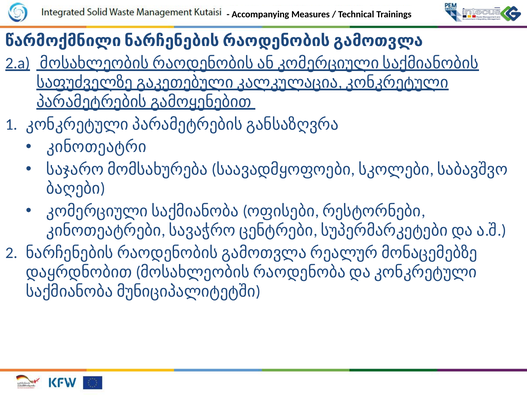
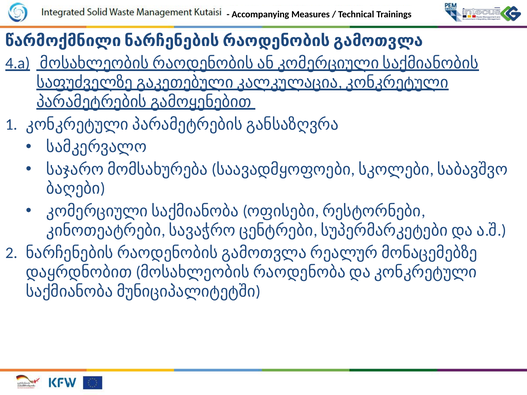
2.a: 2.a -> 4.a
კინოთეატრი: კინოთეატრი -> სამკერვალო
